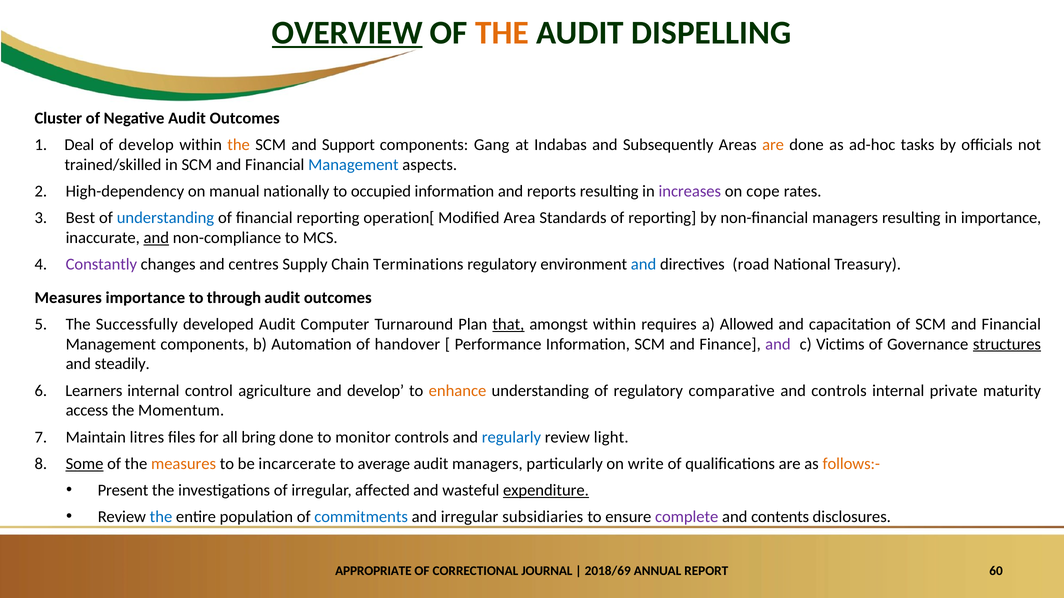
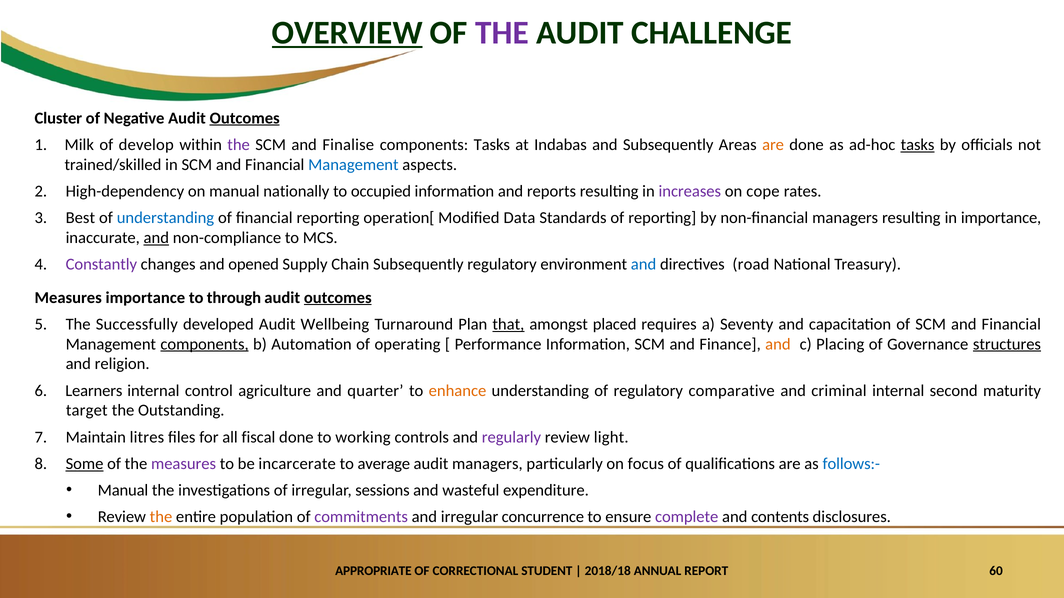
THE at (502, 33) colour: orange -> purple
DISPELLING: DISPELLING -> CHALLENGE
Outcomes at (245, 118) underline: none -> present
Deal: Deal -> Milk
the at (239, 145) colour: orange -> purple
Support: Support -> Finalise
components Gang: Gang -> Tasks
tasks at (918, 145) underline: none -> present
Area: Area -> Data
centres: centres -> opened
Chain Terminations: Terminations -> Subsequently
outcomes at (338, 298) underline: none -> present
Computer: Computer -> Wellbeing
amongst within: within -> placed
Allowed: Allowed -> Seventy
components at (205, 344) underline: none -> present
handover: handover -> operating
and at (778, 344) colour: purple -> orange
Victims: Victims -> Placing
steadily: steadily -> religion
and develop: develop -> quarter
and controls: controls -> criminal
private: private -> second
access: access -> target
Momentum: Momentum -> Outstanding
bring: bring -> fiscal
monitor: monitor -> working
regularly colour: blue -> purple
measures at (184, 464) colour: orange -> purple
write: write -> focus
follows:- colour: orange -> blue
Present at (123, 491): Present -> Manual
affected: affected -> sessions
expenditure underline: present -> none
the at (161, 517) colour: blue -> orange
commitments colour: blue -> purple
subsidiaries: subsidiaries -> concurrence
JOURNAL: JOURNAL -> STUDENT
2018/69: 2018/69 -> 2018/18
